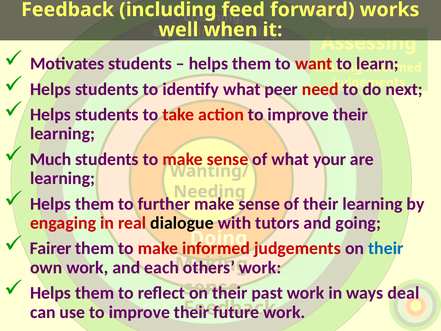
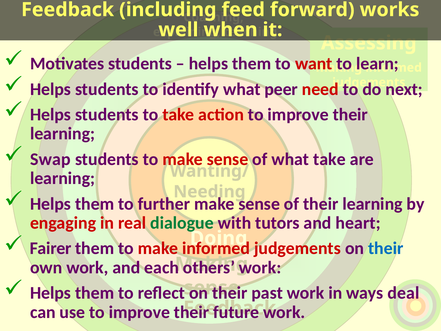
Much: Much -> Swap
what your: your -> take
dialogue colour: black -> green
going: going -> heart
